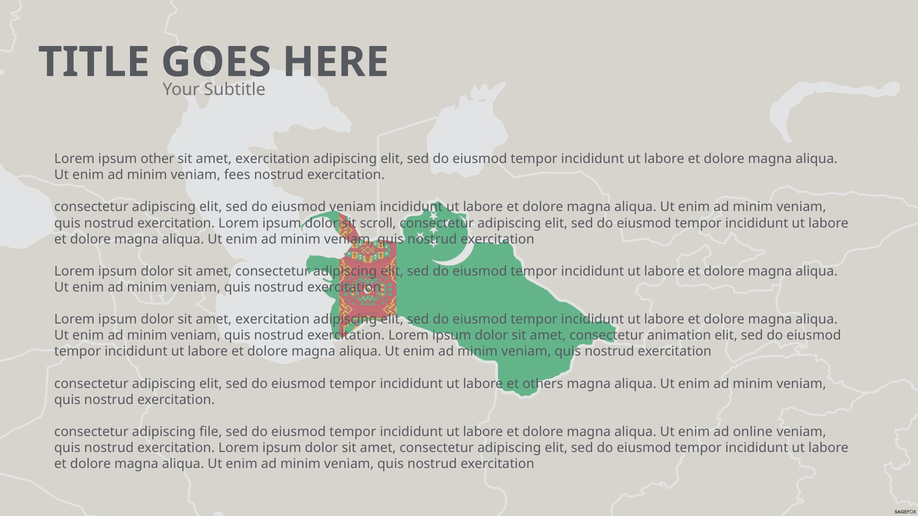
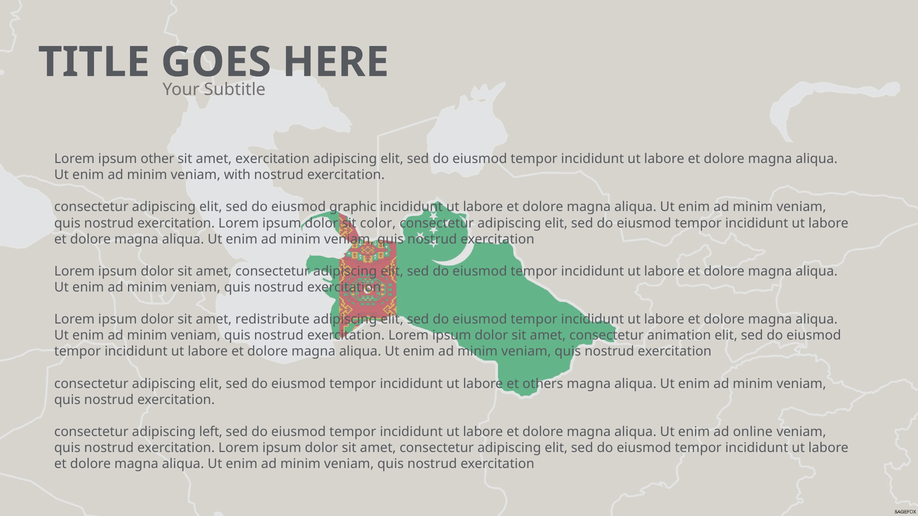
fees: fees -> with
eiusmod veniam: veniam -> graphic
scroll: scroll -> color
dolor sit amet exercitation: exercitation -> redistribute
file: file -> left
